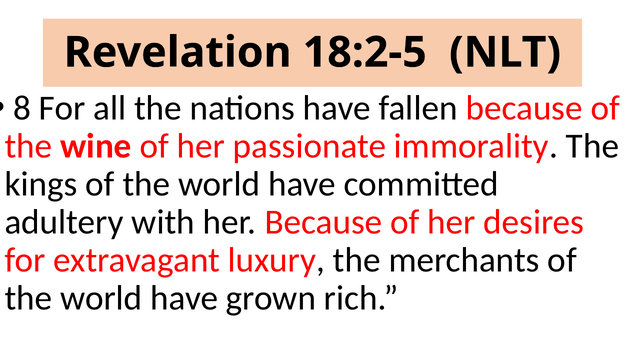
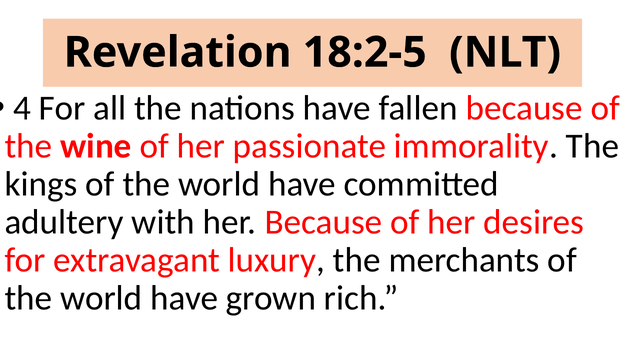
8: 8 -> 4
